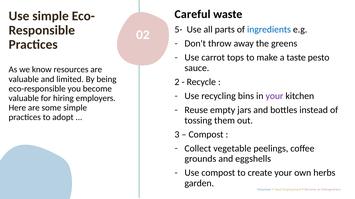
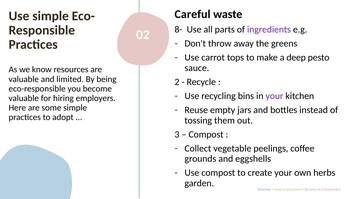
5-: 5- -> 8-
ingredients colour: blue -> purple
taste: taste -> deep
